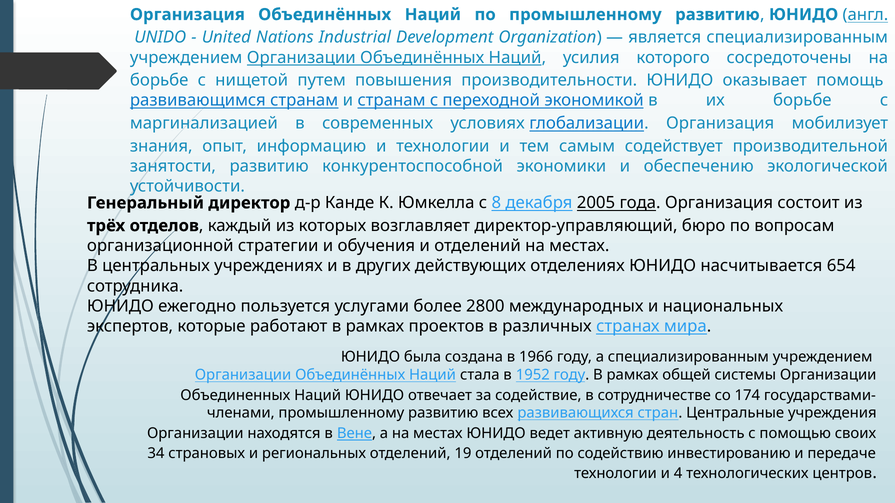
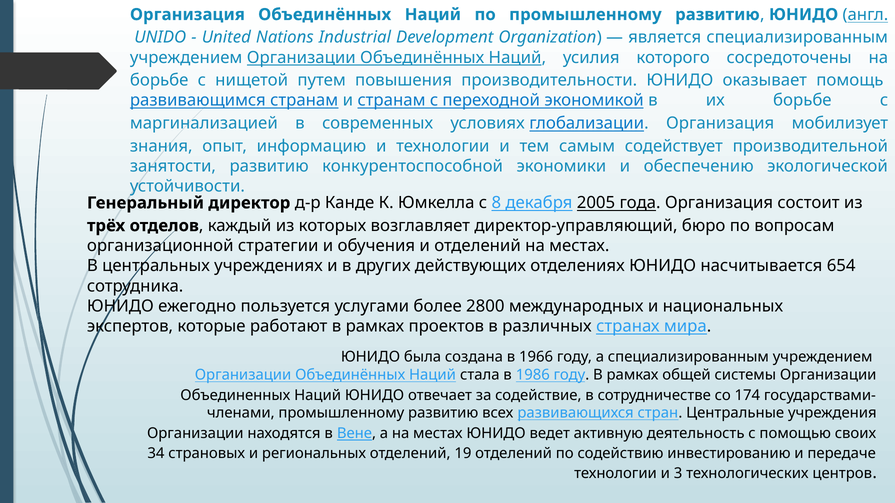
1952: 1952 -> 1986
4: 4 -> 3
